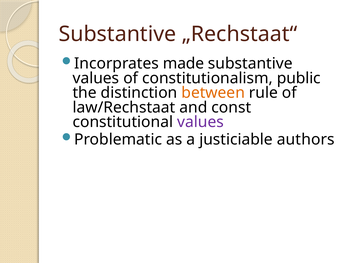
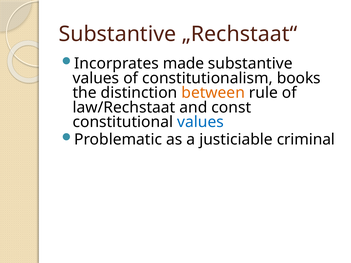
public: public -> books
values at (200, 122) colour: purple -> blue
authors: authors -> criminal
